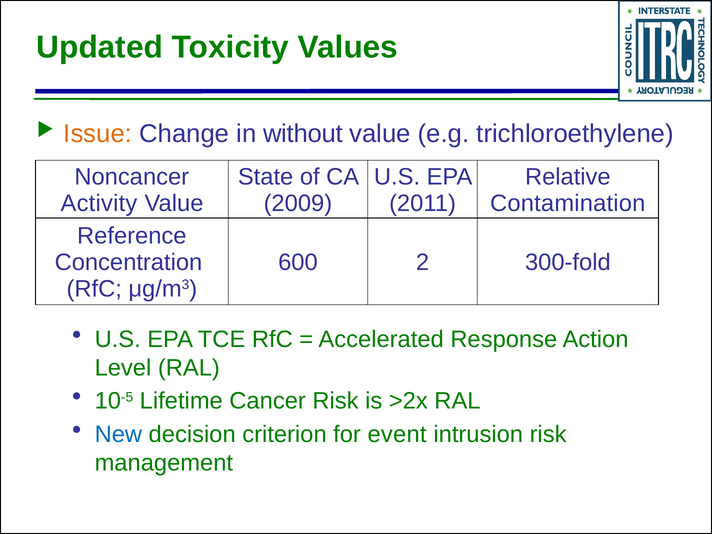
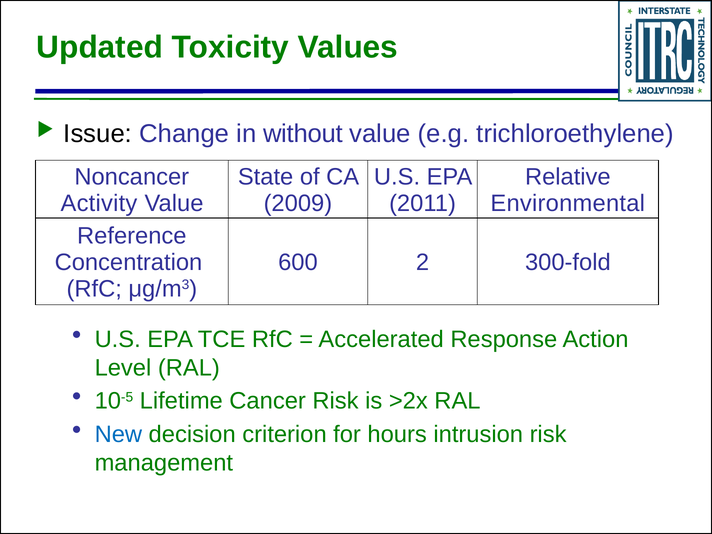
Issue colour: orange -> black
Contamination: Contamination -> Environmental
event: event -> hours
